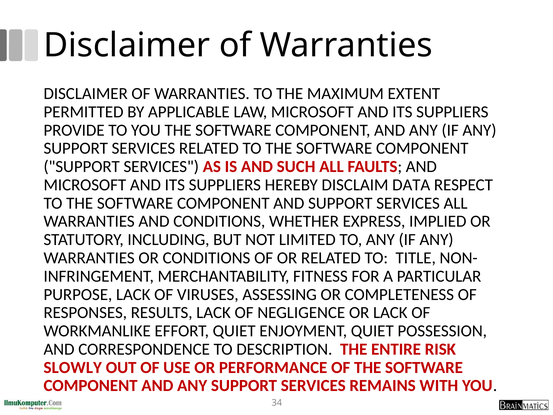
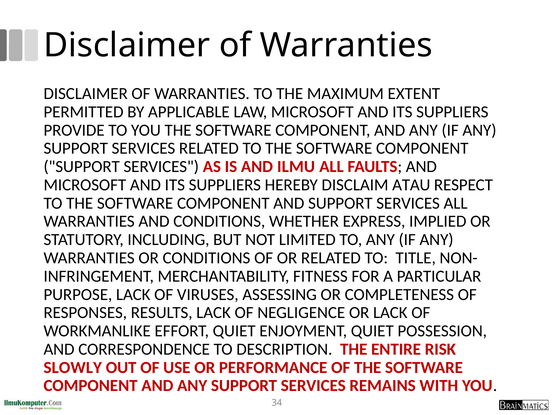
SUCH: SUCH -> ILMU
DATA: DATA -> ATAU
